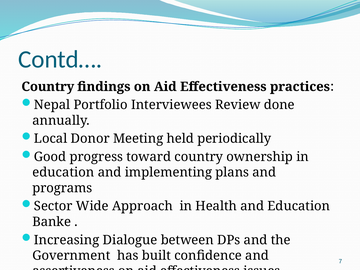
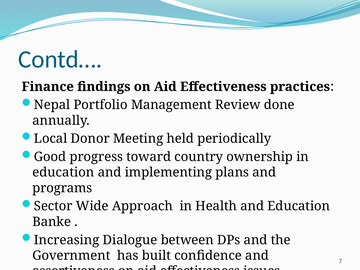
Country at (48, 87): Country -> Finance
Interviewees: Interviewees -> Management
